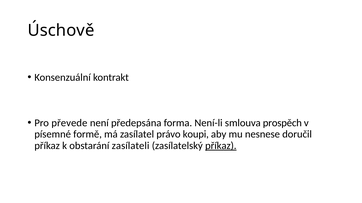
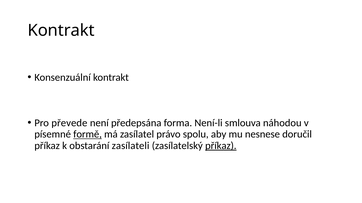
Úschově at (61, 30): Úschově -> Kontrakt
prospěch: prospěch -> náhodou
formě underline: none -> present
koupi: koupi -> spolu
